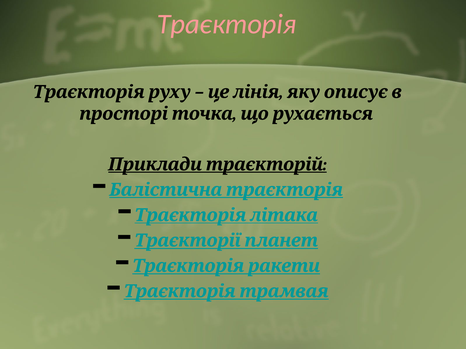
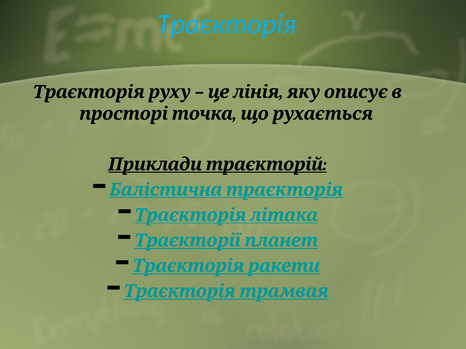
Траєкторія colour: pink -> light blue
